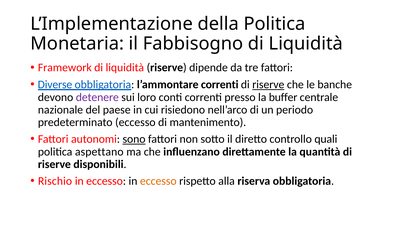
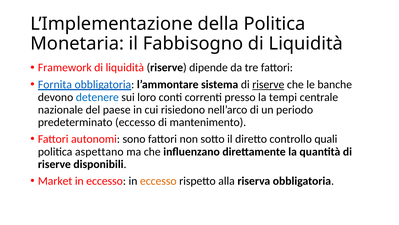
Diverse: Diverse -> Fornita
l’ammontare correnti: correnti -> sistema
detenere colour: purple -> blue
buffer: buffer -> tempi
sono underline: present -> none
Rischio: Rischio -> Market
